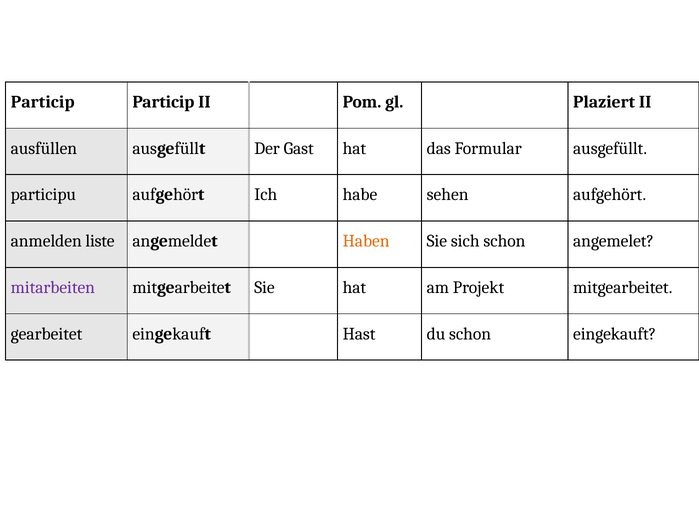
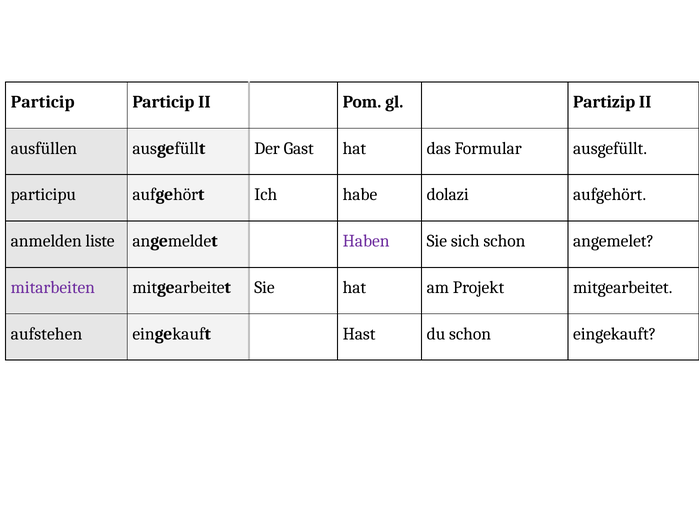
Plaziert: Plaziert -> Partizip
sehen: sehen -> dolazi
Haben colour: orange -> purple
gearbeitet: gearbeitet -> aufstehen
